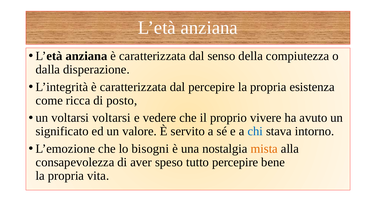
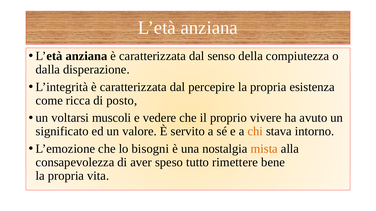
voltarsi voltarsi: voltarsi -> muscoli
chi colour: blue -> orange
tutto percepire: percepire -> rimettere
